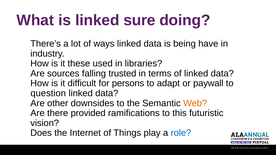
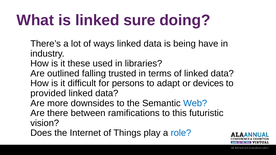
sources: sources -> outlined
paywall: paywall -> devices
question: question -> provided
other: other -> more
Web colour: orange -> blue
provided: provided -> between
